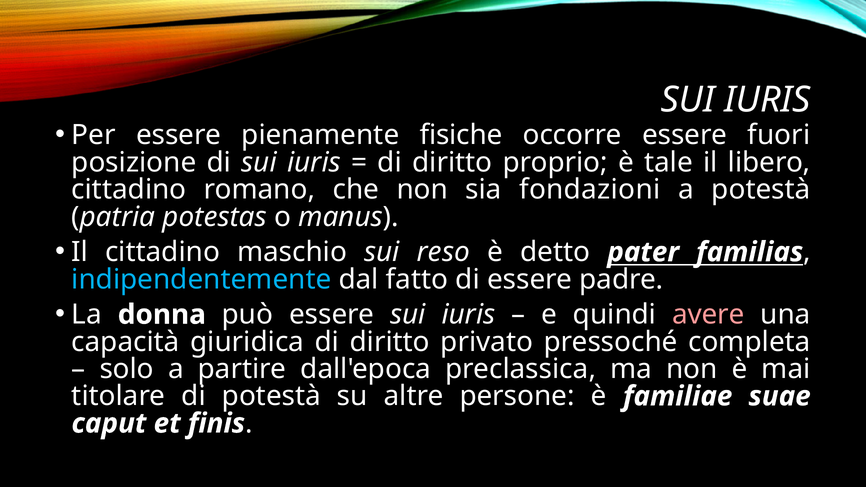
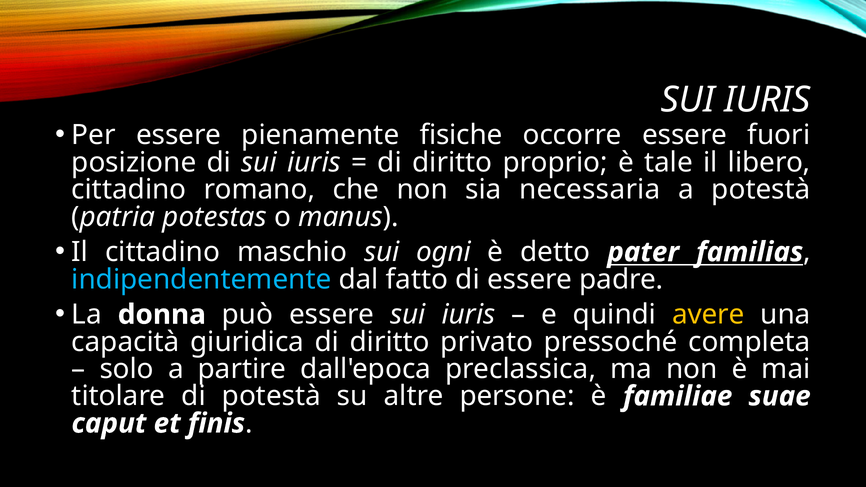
fondazioni: fondazioni -> necessaria
reso: reso -> ogni
avere colour: pink -> yellow
